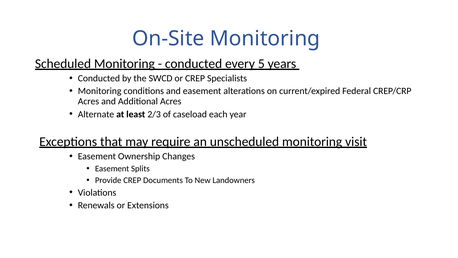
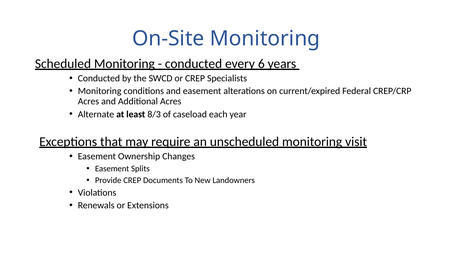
5: 5 -> 6
2/3: 2/3 -> 8/3
